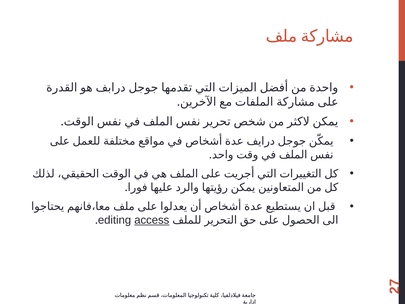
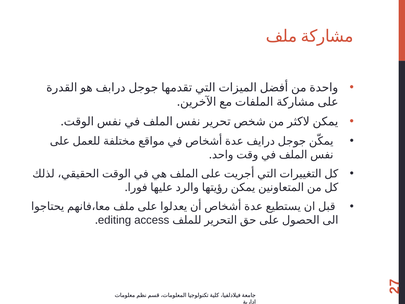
access underline: present -> none
